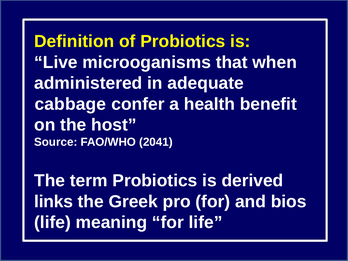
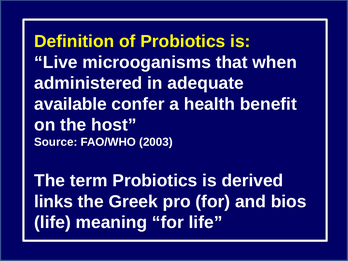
cabbage: cabbage -> available
2041: 2041 -> 2003
